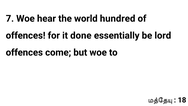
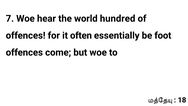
done: done -> often
lord: lord -> foot
